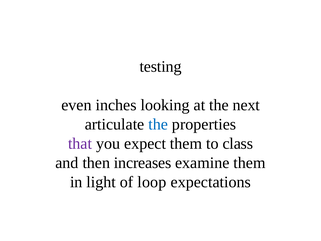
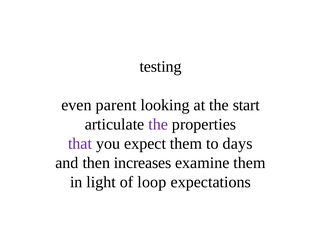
inches: inches -> parent
next: next -> start
the at (158, 124) colour: blue -> purple
class: class -> days
